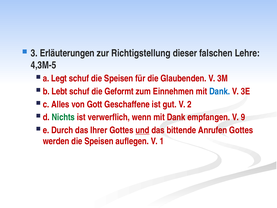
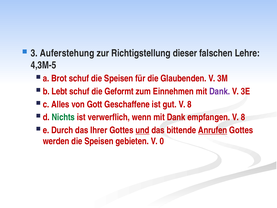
Erläuterungen: Erläuterungen -> Auferstehung
Legt: Legt -> Brot
Dank at (220, 91) colour: blue -> purple
gut V 2: 2 -> 8
empfangen V 9: 9 -> 8
Anrufen underline: none -> present
auflegen: auflegen -> gebieten
1: 1 -> 0
